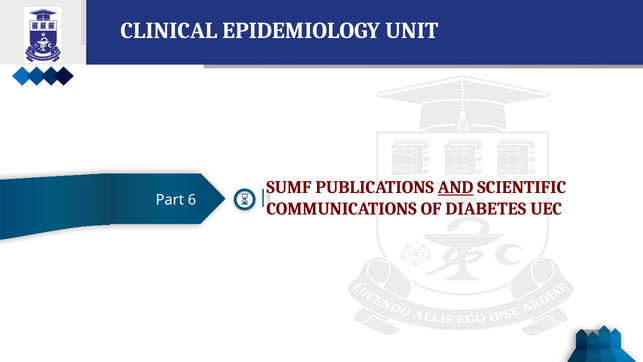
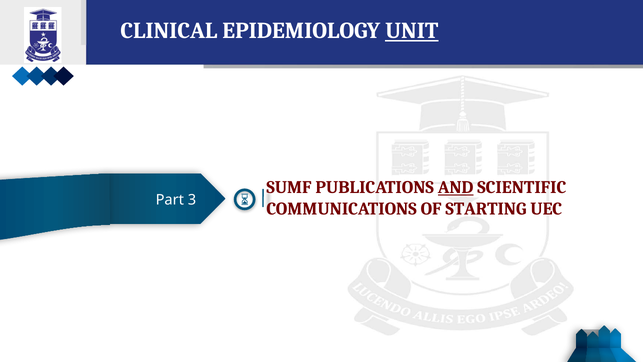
UNIT underline: none -> present
6: 6 -> 3
DIABETES: DIABETES -> STARTING
